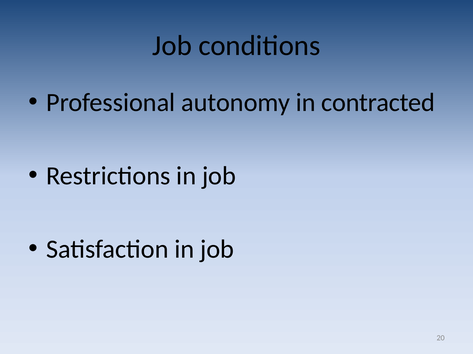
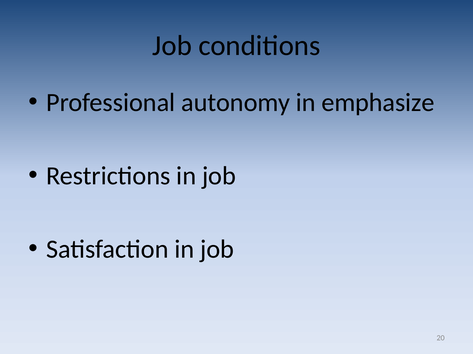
contracted: contracted -> emphasize
